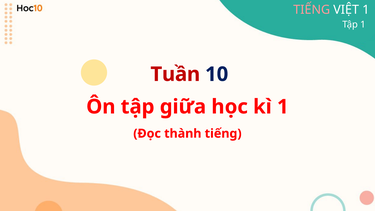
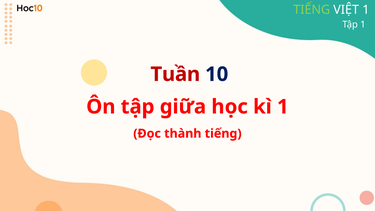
TIẾNG at (312, 10) colour: pink -> light green
